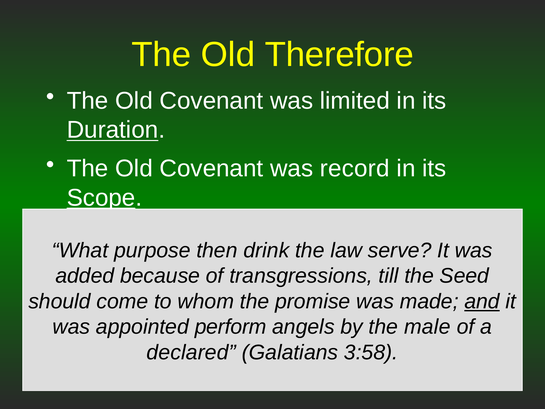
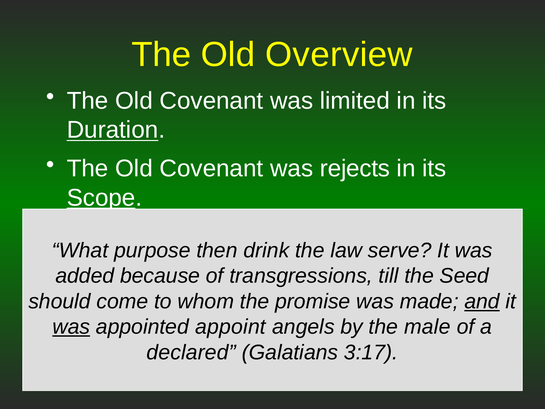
Therefore: Therefore -> Overview
record: record -> rejects
was at (71, 327) underline: none -> present
perform: perform -> appoint
3:58: 3:58 -> 3:17
